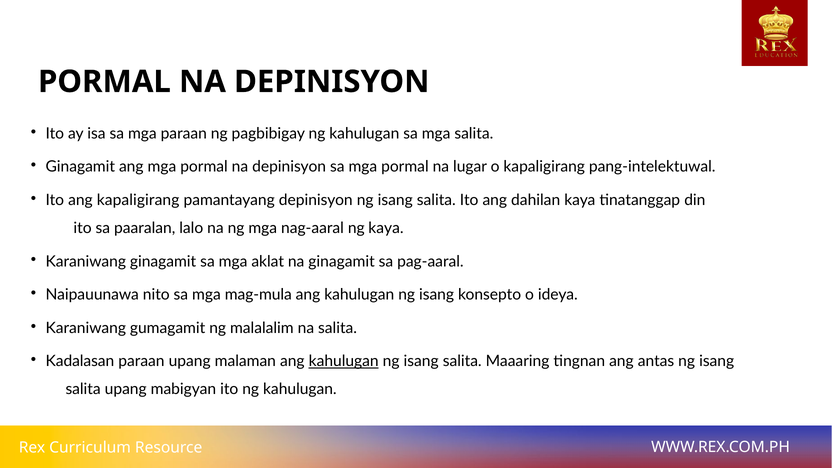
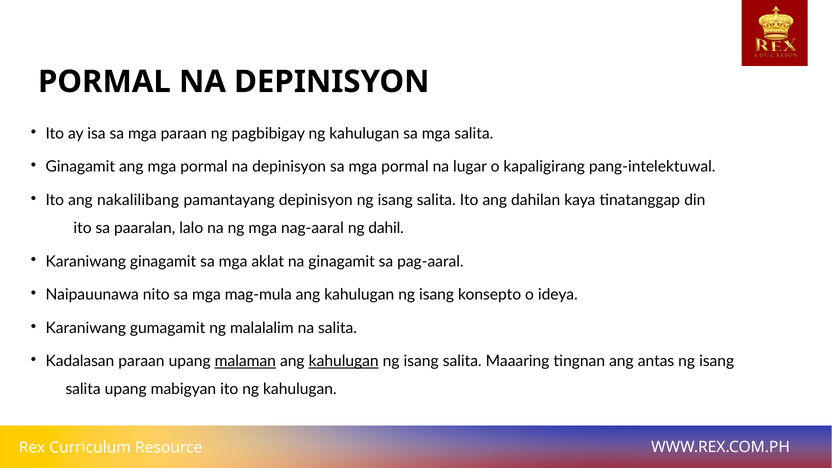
ang kapaligirang: kapaligirang -> nakalilibang
ng kaya: kaya -> dahil
malaman underline: none -> present
